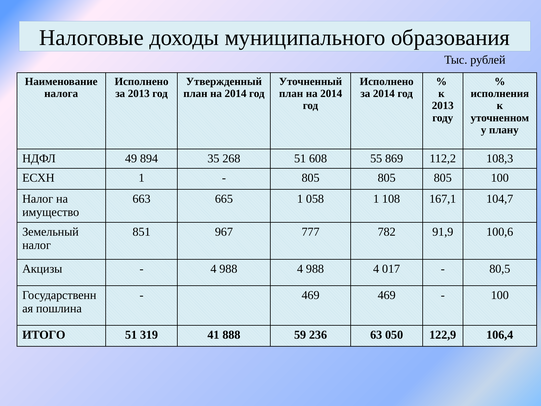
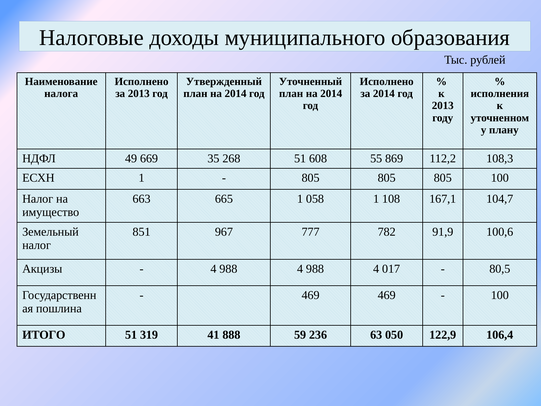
894: 894 -> 669
